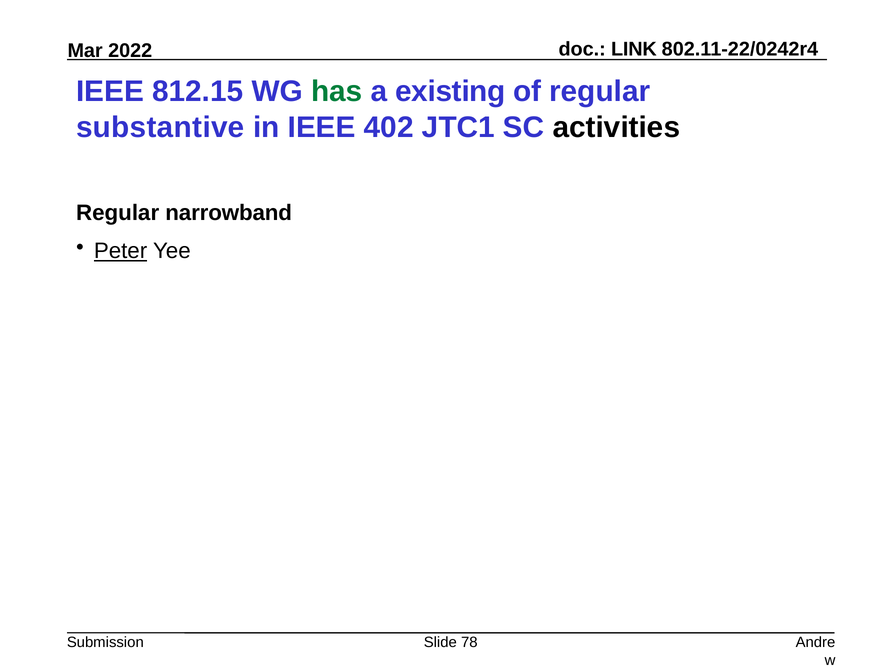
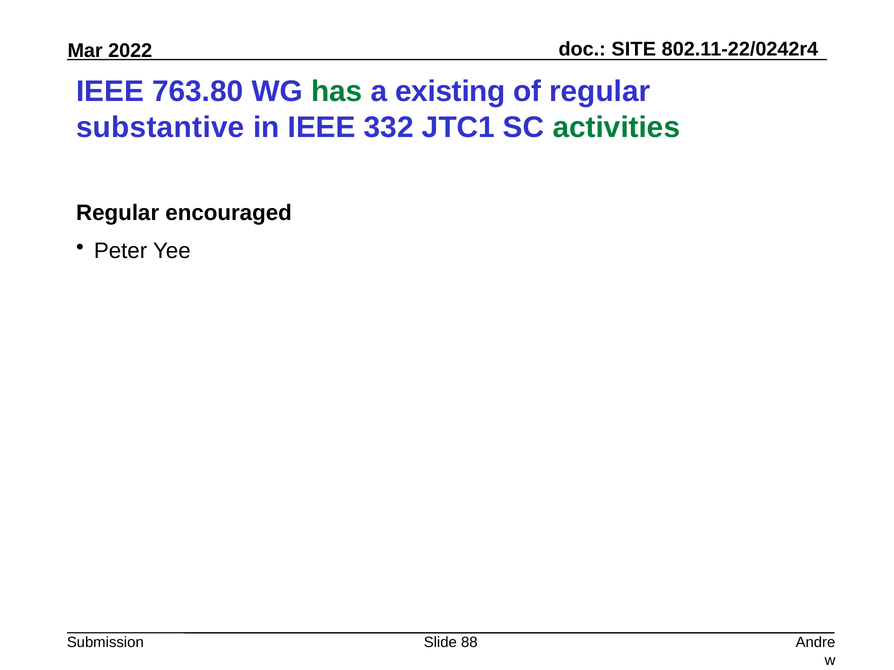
LINK: LINK -> SITE
812.15: 812.15 -> 763.80
402: 402 -> 332
activities colour: black -> green
narrowband: narrowband -> encouraged
Peter underline: present -> none
78: 78 -> 88
